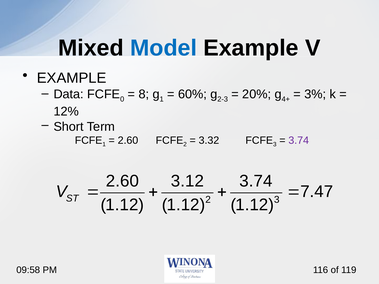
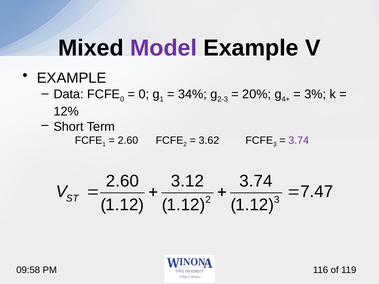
Model colour: blue -> purple
8 at (144, 94): 8 -> 0
60%: 60% -> 34%
3.32: 3.32 -> 3.62
